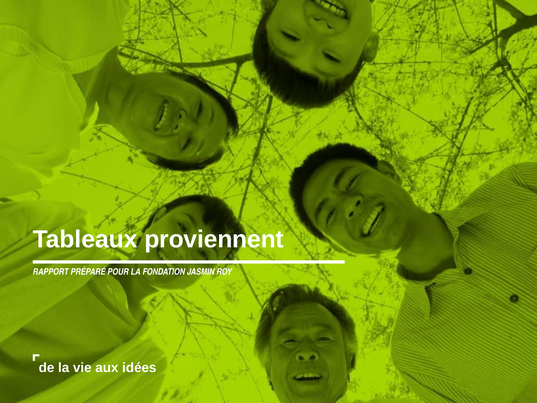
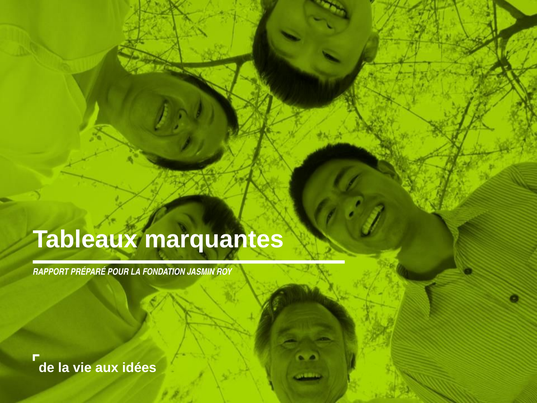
proviennent: proviennent -> marquantes
